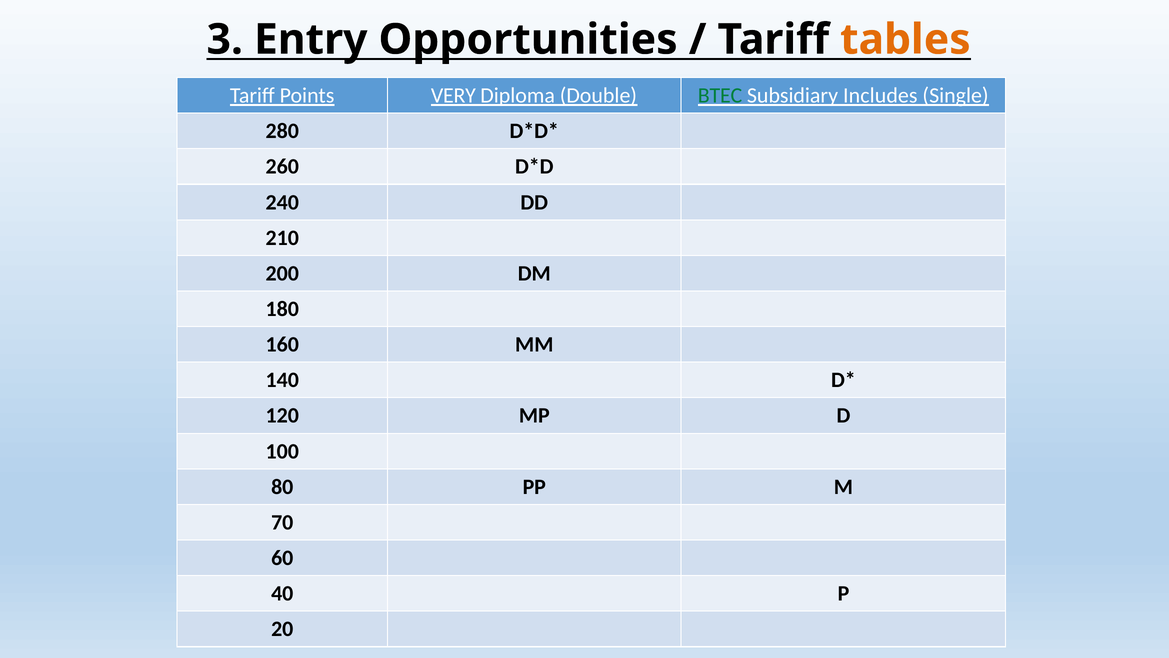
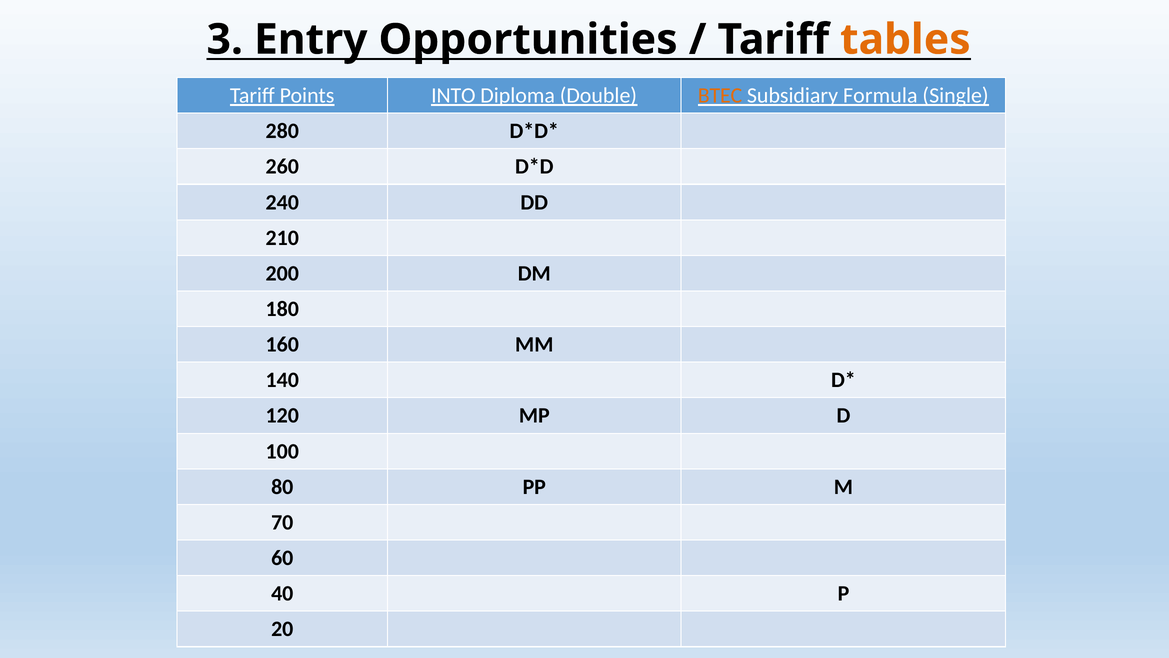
VERY: VERY -> INTO
BTEC colour: green -> orange
Includes: Includes -> Formula
